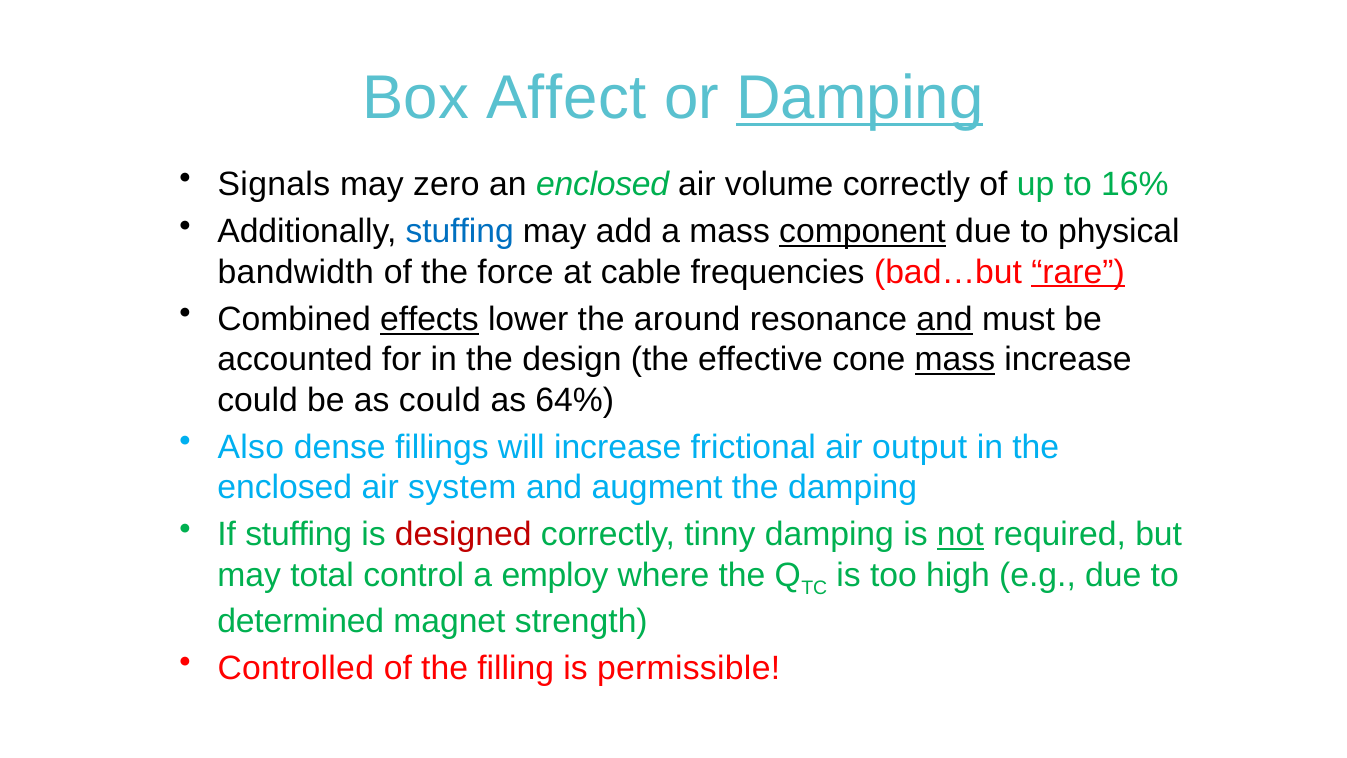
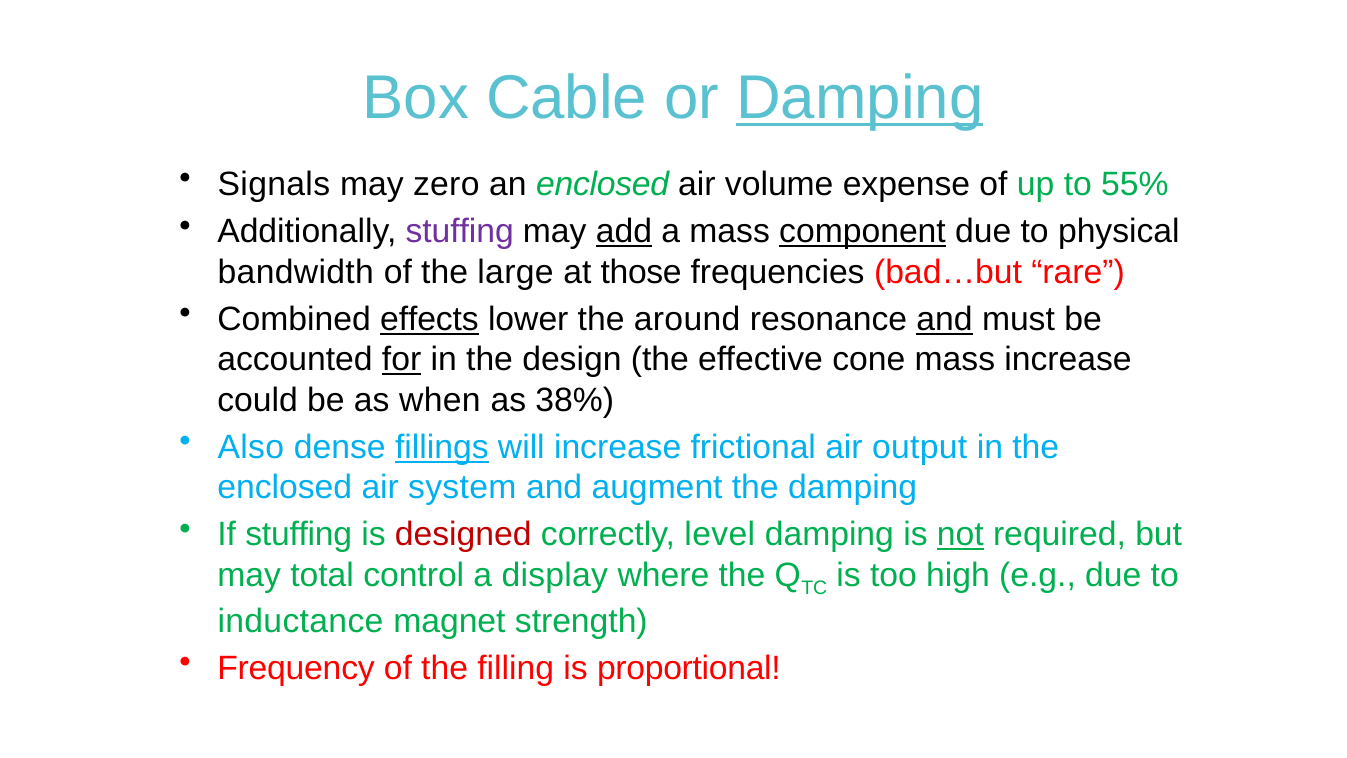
Affect: Affect -> Cable
volume correctly: correctly -> expense
16%: 16% -> 55%
stuffing at (460, 231) colour: blue -> purple
add underline: none -> present
force: force -> large
cable: cable -> those
rare underline: present -> none
for underline: none -> present
mass at (955, 359) underline: present -> none
as could: could -> when
64%: 64% -> 38%
fillings underline: none -> present
tinny: tinny -> level
employ: employ -> display
determined: determined -> inductance
Controlled: Controlled -> Frequency
permissible: permissible -> proportional
